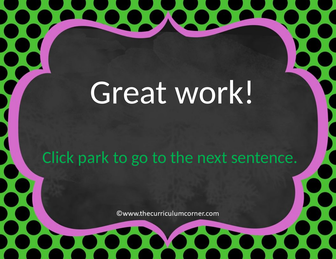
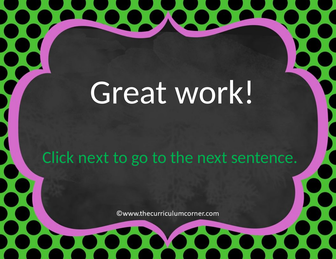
Click park: park -> next
